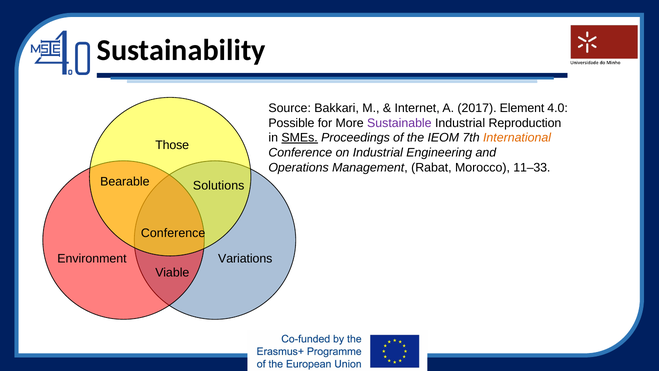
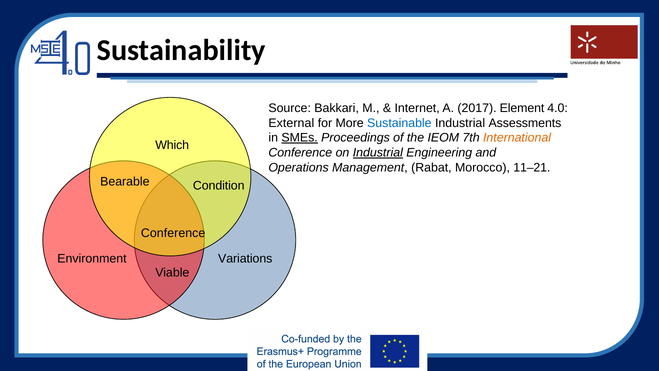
Possible: Possible -> External
Sustainable colour: purple -> blue
Reproduction: Reproduction -> Assessments
Those: Those -> Which
Industrial at (378, 152) underline: none -> present
11–33: 11–33 -> 11–21
Solutions: Solutions -> Condition
